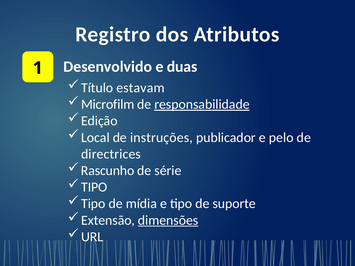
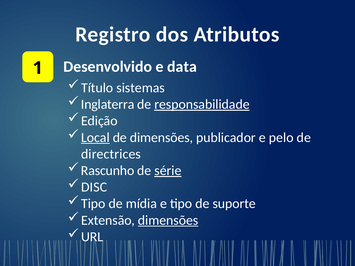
duas: duas -> data
estavam: estavam -> sistemas
Microfilm: Microfilm -> Inglaterra
Local underline: none -> present
de instruções: instruções -> dimensões
série underline: none -> present
TIPO at (94, 187): TIPO -> DISC
